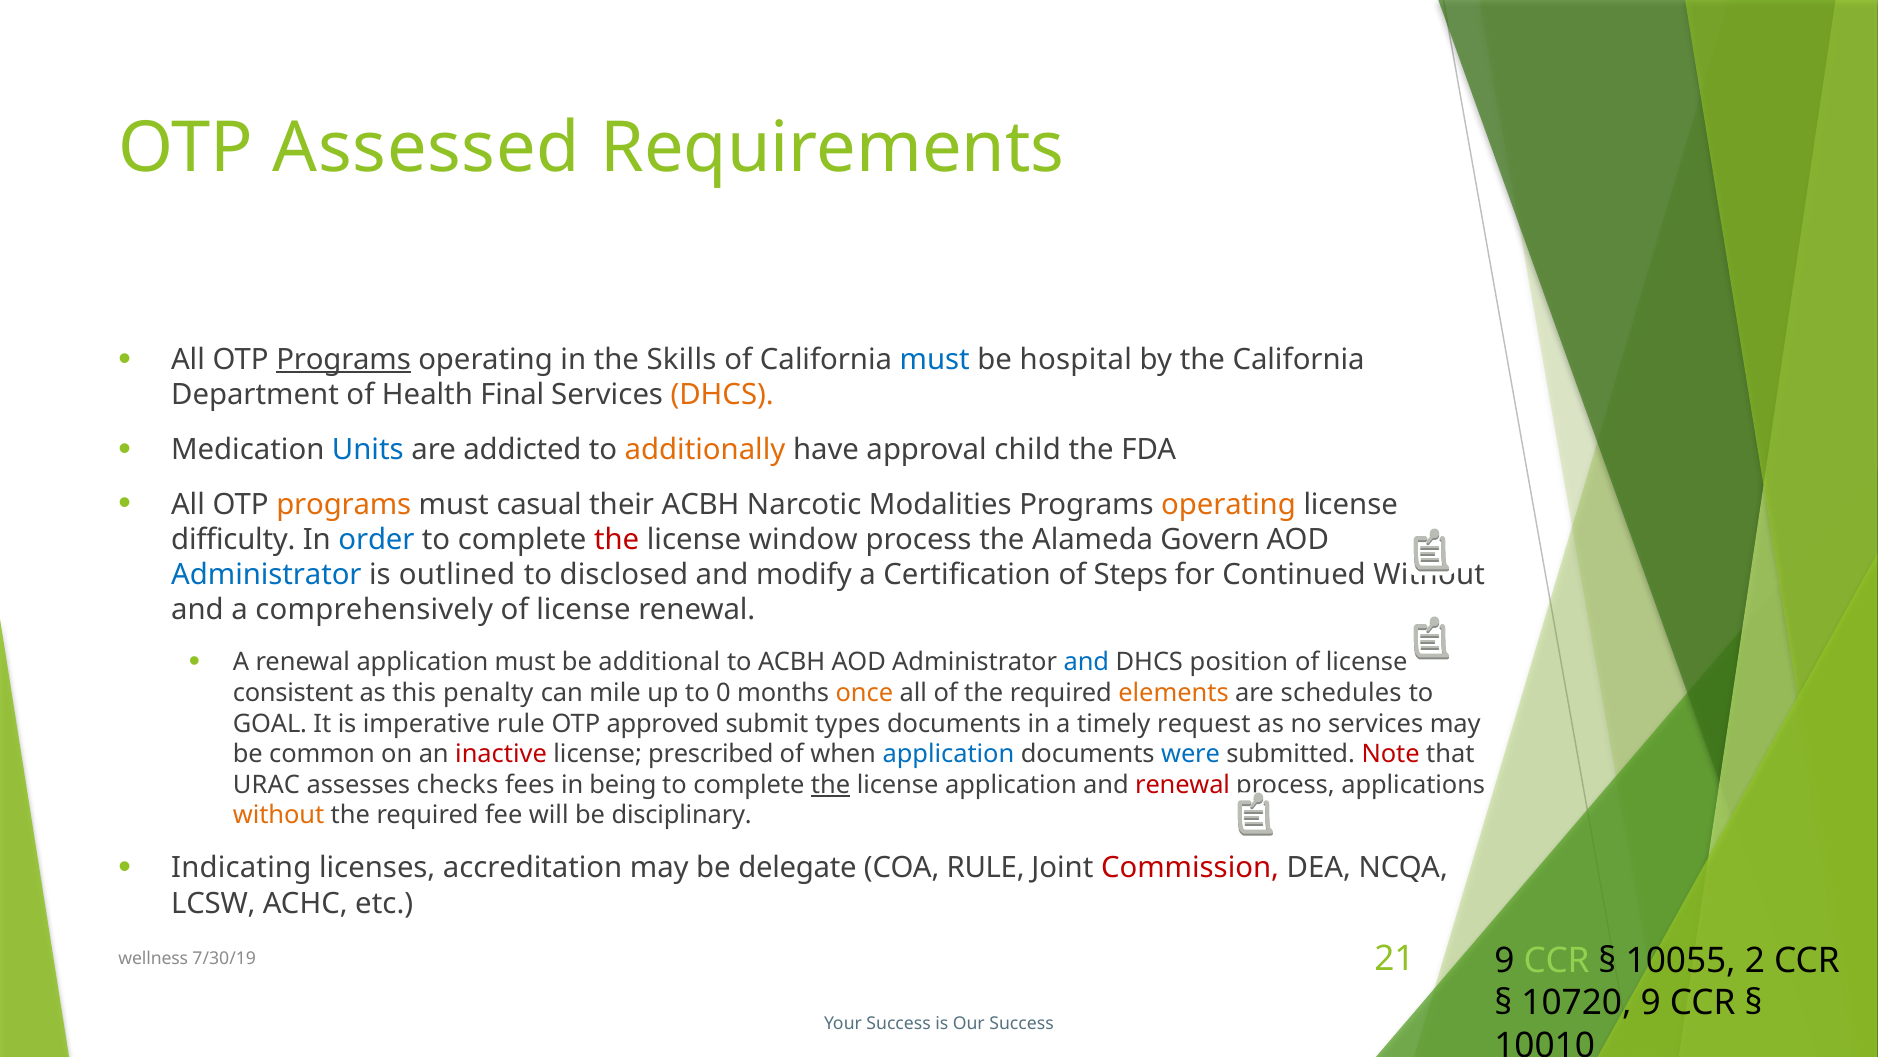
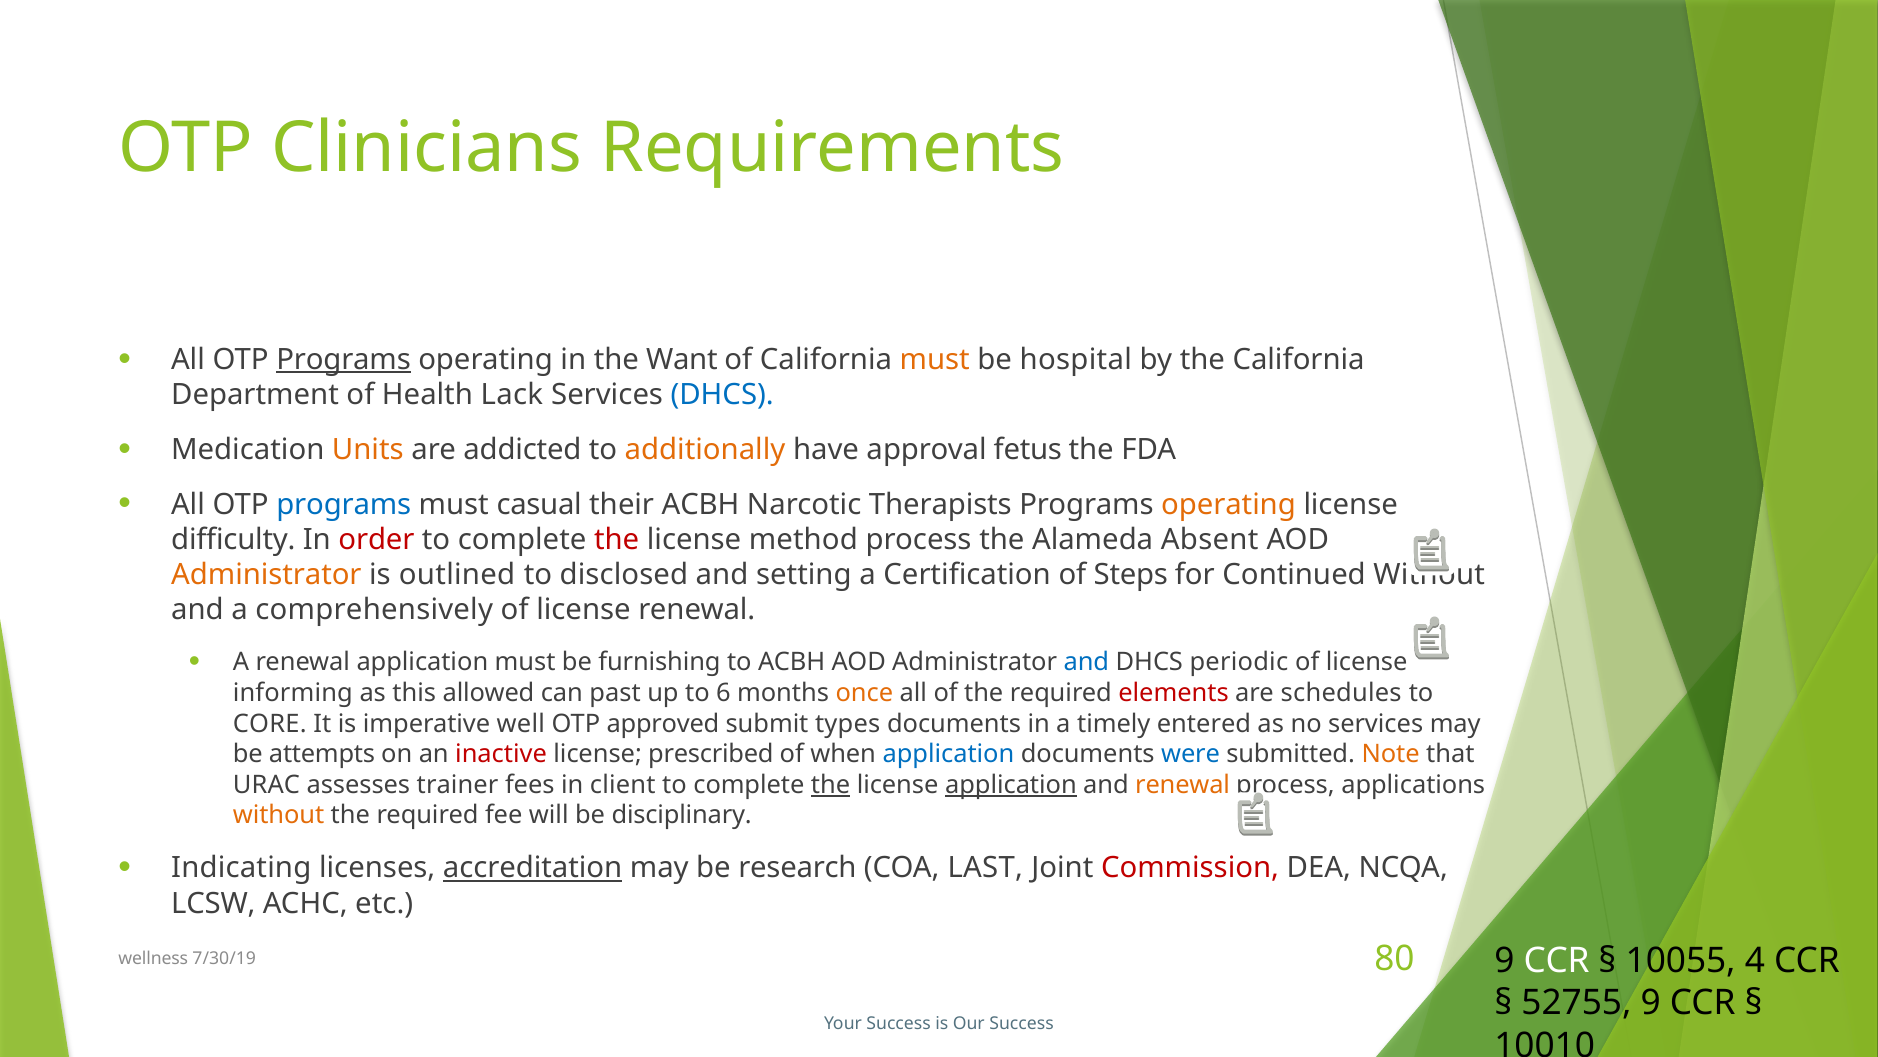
Assessed: Assessed -> Clinicians
Skills: Skills -> Want
must at (935, 360) colour: blue -> orange
Final: Final -> Lack
DHCS at (722, 395) colour: orange -> blue
Units colour: blue -> orange
child: child -> fetus
programs at (344, 504) colour: orange -> blue
Modalities: Modalities -> Therapists
order colour: blue -> red
window: window -> method
Govern: Govern -> Absent
Administrator at (266, 575) colour: blue -> orange
modify: modify -> setting
additional: additional -> furnishing
position: position -> periodic
consistent: consistent -> informing
penalty: penalty -> allowed
mile: mile -> past
0: 0 -> 6
elements colour: orange -> red
GOAL: GOAL -> CORE
imperative rule: rule -> well
request: request -> entered
common: common -> attempts
Note colour: red -> orange
checks: checks -> trainer
being: being -> client
application at (1011, 784) underline: none -> present
renewal at (1183, 784) colour: red -> orange
accreditation underline: none -> present
delegate: delegate -> research
COA RULE: RULE -> LAST
CCR at (1557, 960) colour: light green -> white
2: 2 -> 4
21: 21 -> 80
10720: 10720 -> 52755
